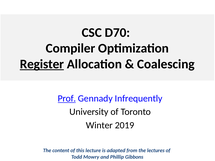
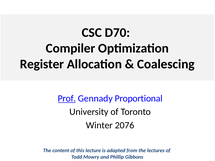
Register underline: present -> none
Infrequently: Infrequently -> Proportional
2019: 2019 -> 2076
